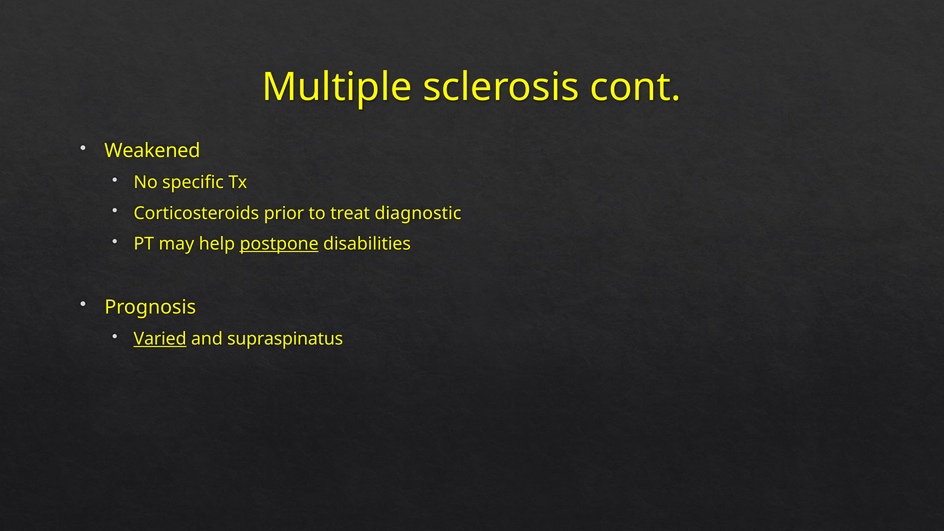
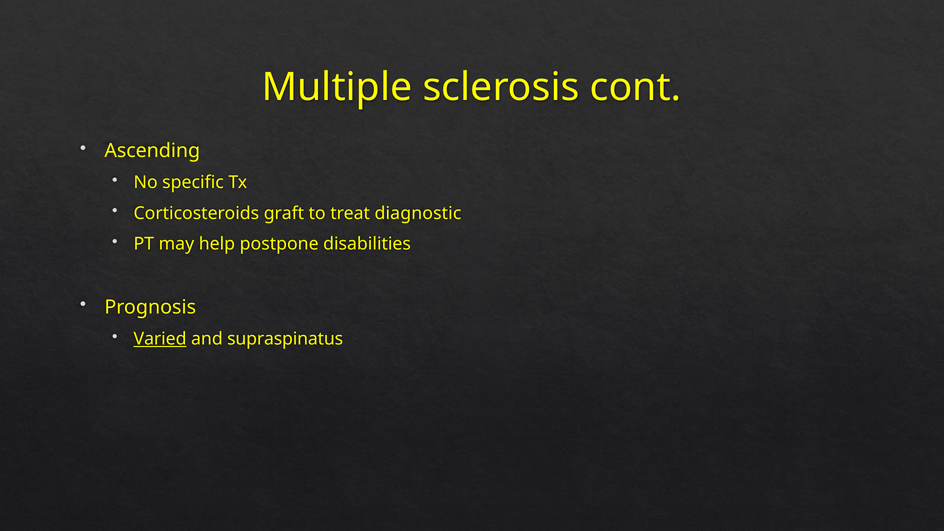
Weakened: Weakened -> Ascending
prior: prior -> graft
postpone underline: present -> none
